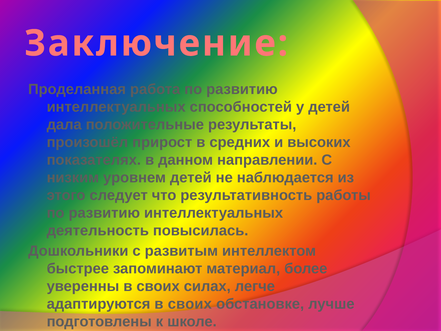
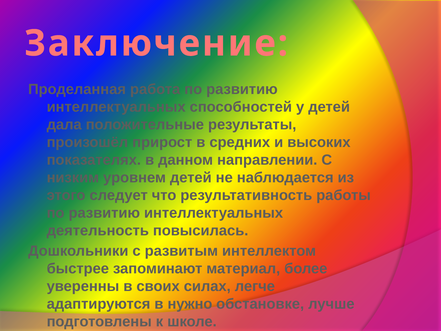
адаптируются в своих: своих -> нужно
